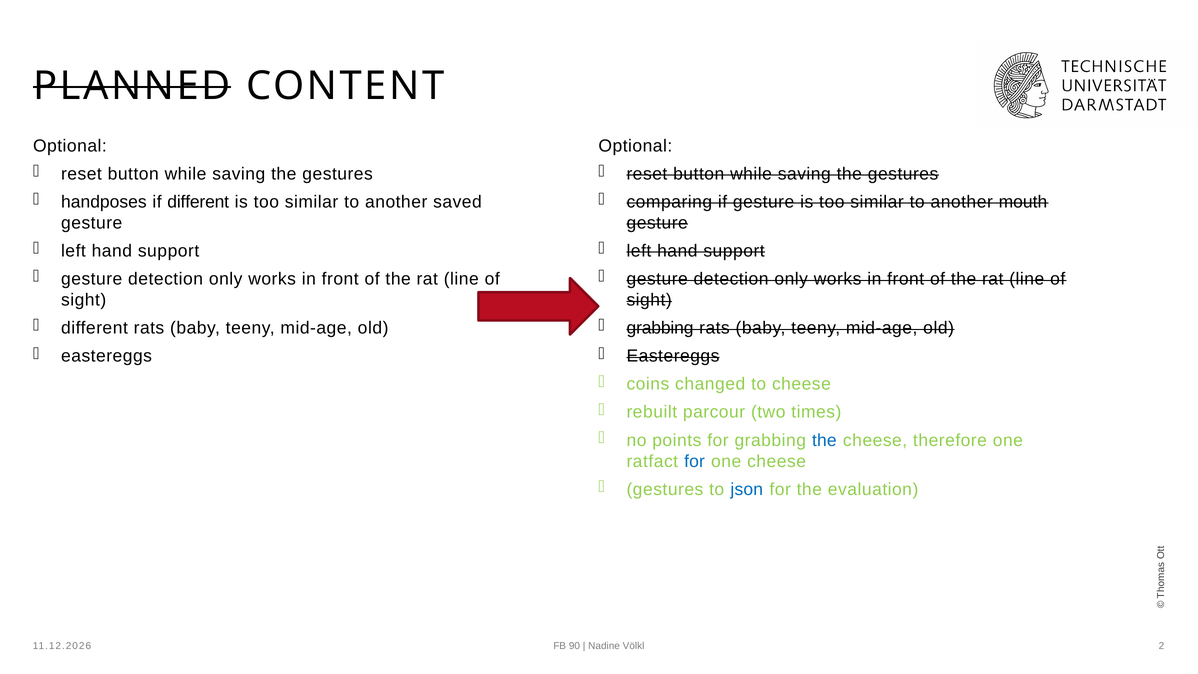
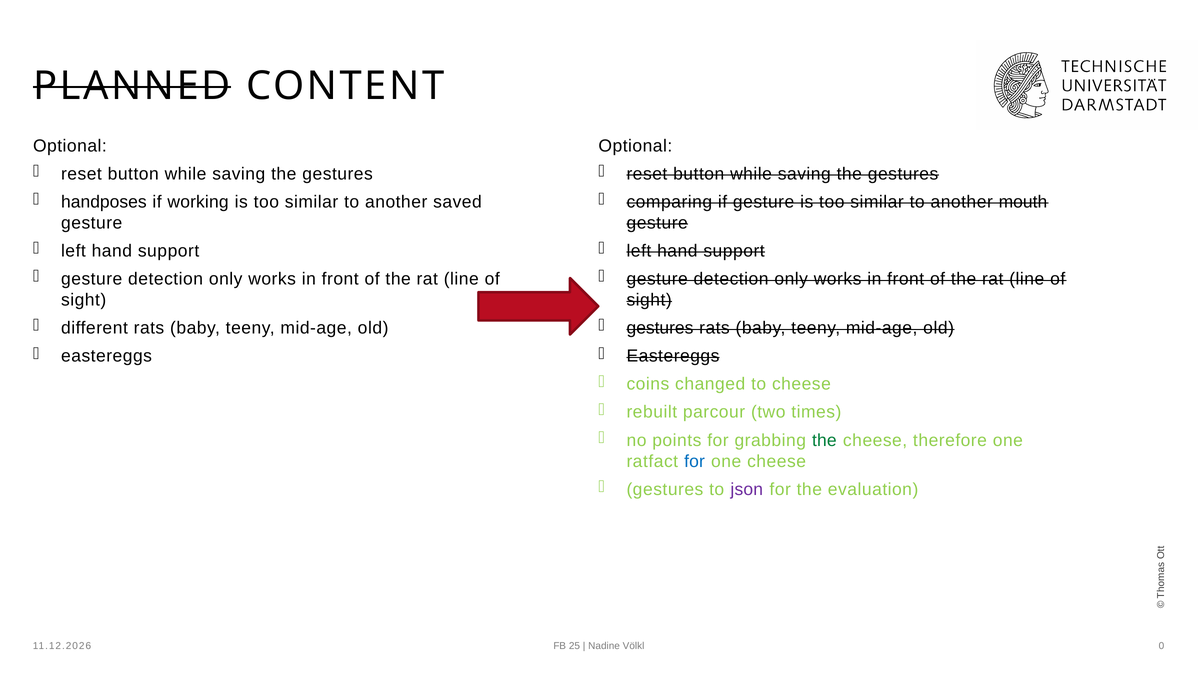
if different: different -> working
grabbing at (660, 328): grabbing -> gestures
the at (824, 440) colour: blue -> green
json colour: blue -> purple
90: 90 -> 25
2: 2 -> 0
